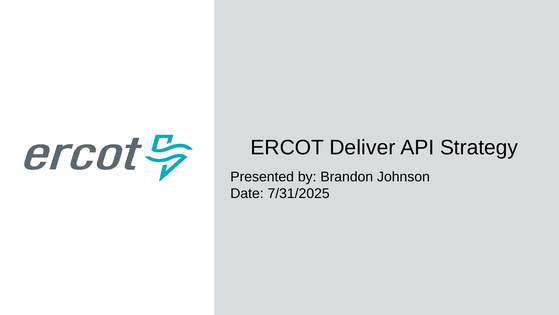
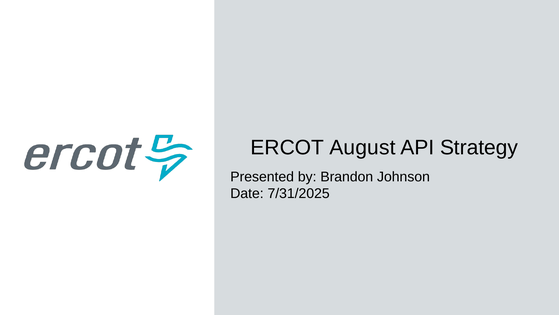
Deliver: Deliver -> August
